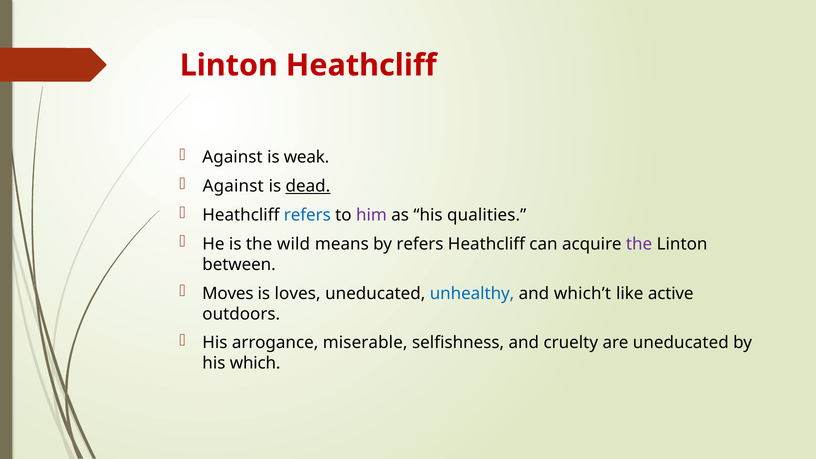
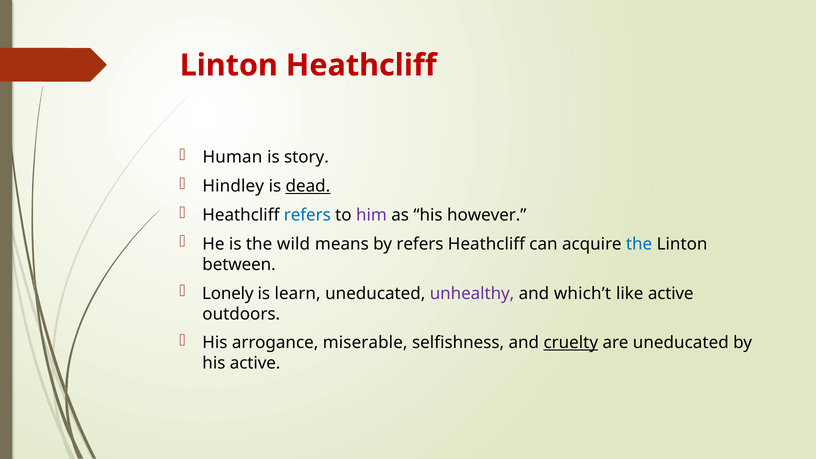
Against at (233, 157): Against -> Human
weak: weak -> story
Against at (233, 186): Against -> Hindley
qualities: qualities -> however
the at (639, 244) colour: purple -> blue
Moves: Moves -> Lonely
loves: loves -> learn
unhealthy colour: blue -> purple
cruelty underline: none -> present
his which: which -> active
